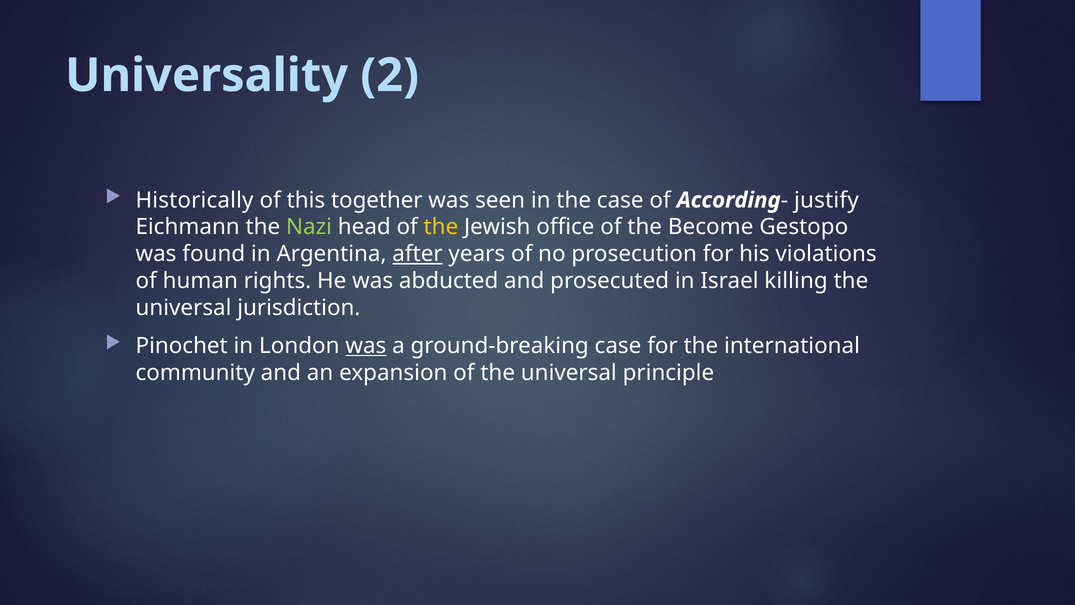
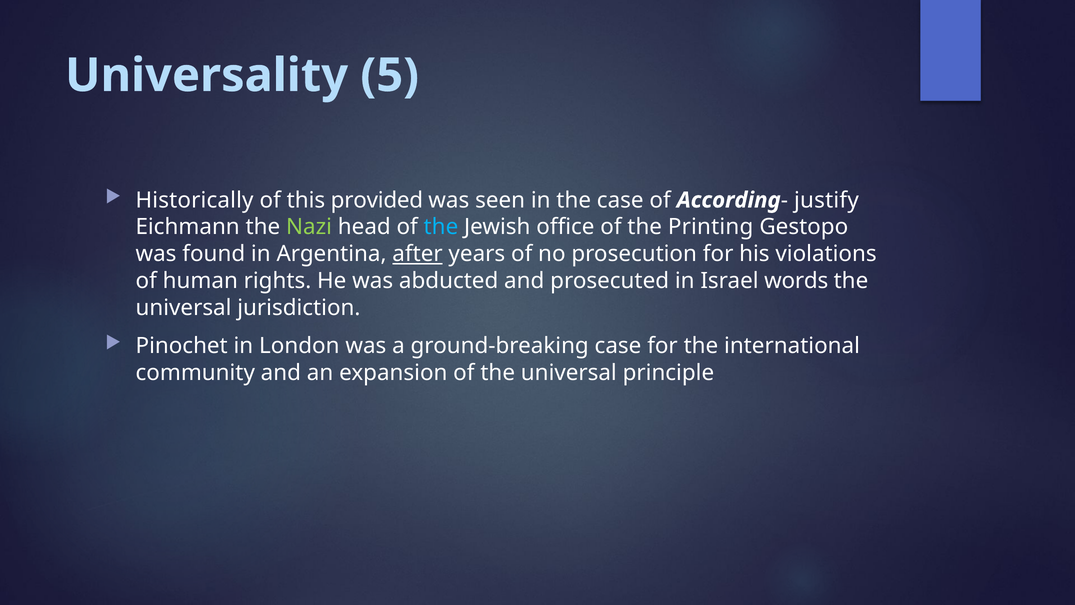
2: 2 -> 5
together: together -> provided
the at (441, 227) colour: yellow -> light blue
Become: Become -> Printing
killing: killing -> words
was at (366, 346) underline: present -> none
